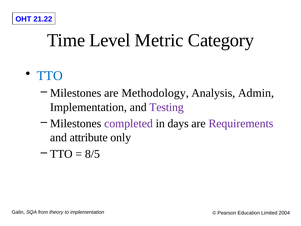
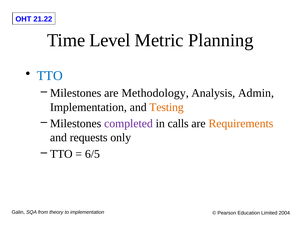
Category: Category -> Planning
Testing colour: purple -> orange
days: days -> calls
Requirements colour: purple -> orange
attribute: attribute -> requests
8/5: 8/5 -> 6/5
